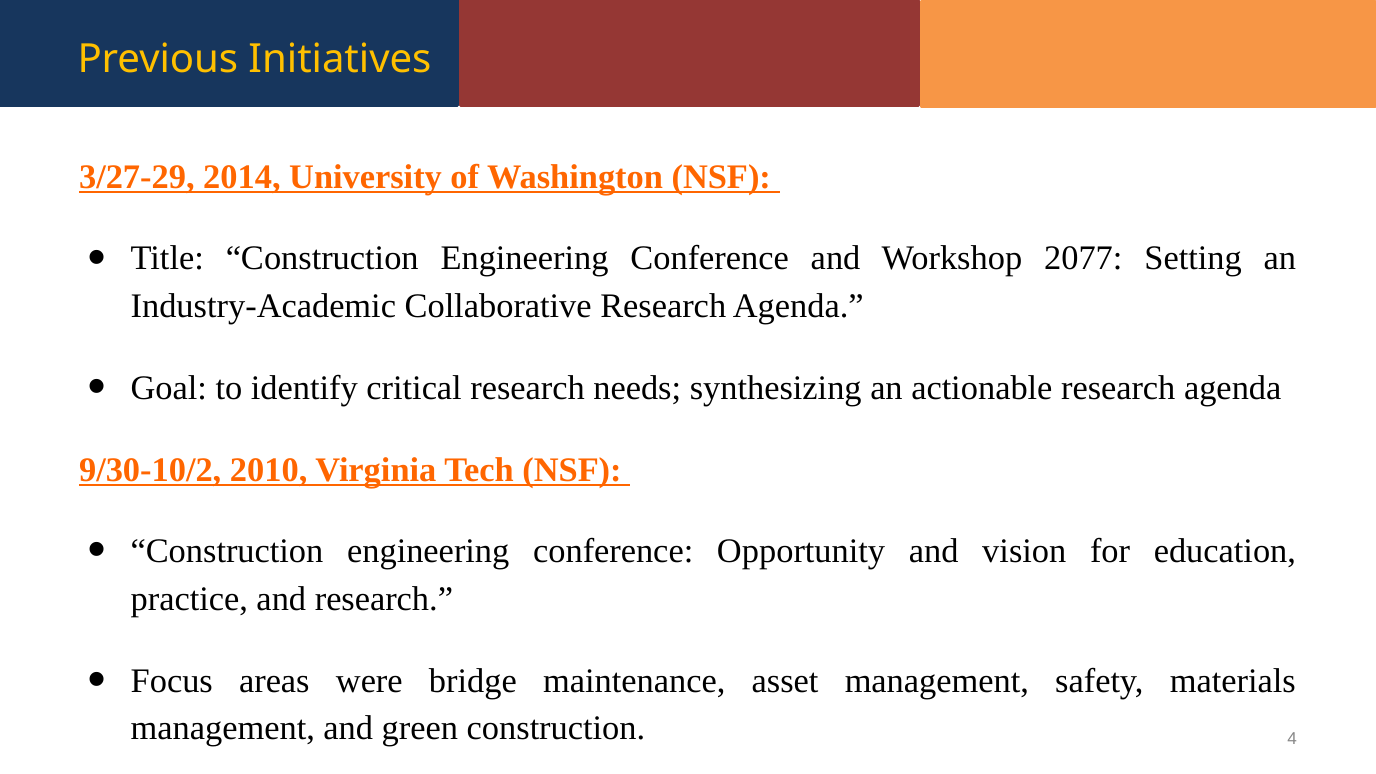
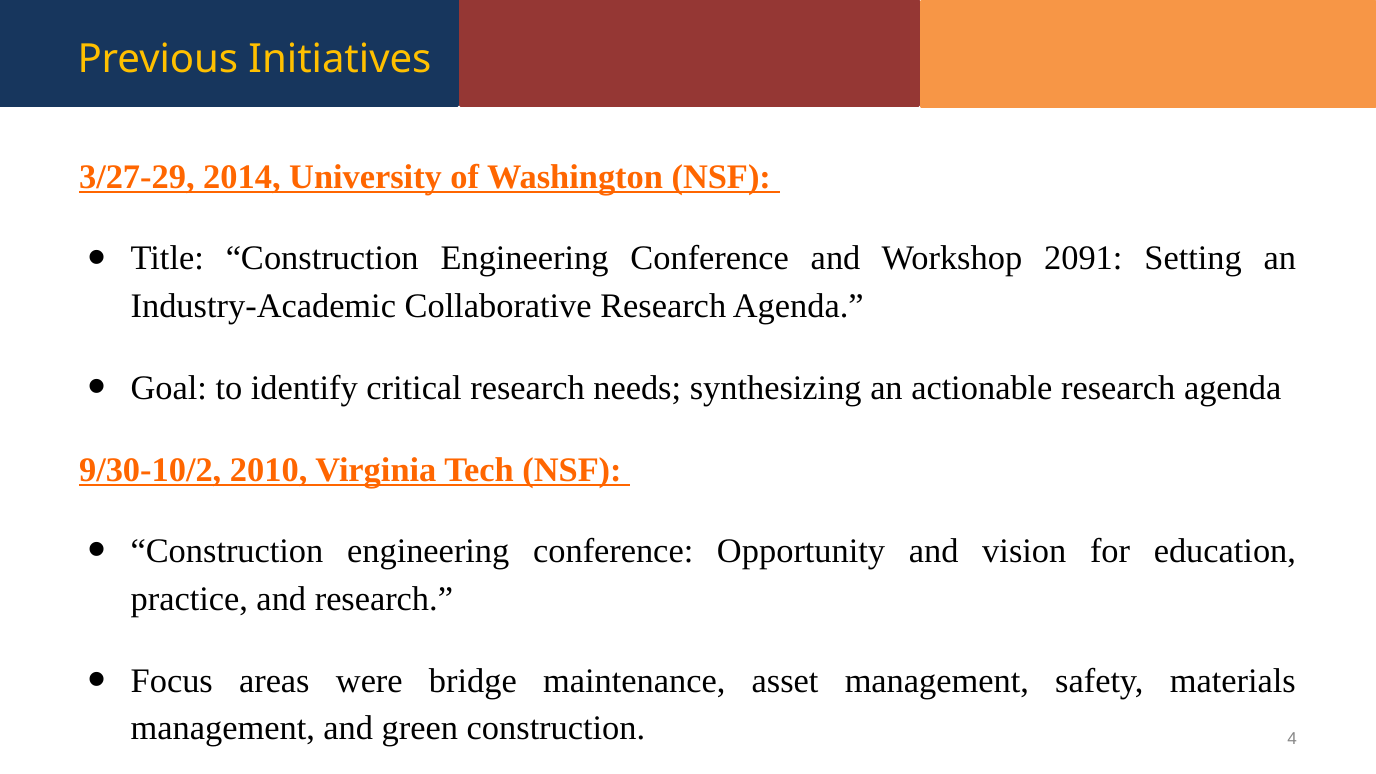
2077: 2077 -> 2091
